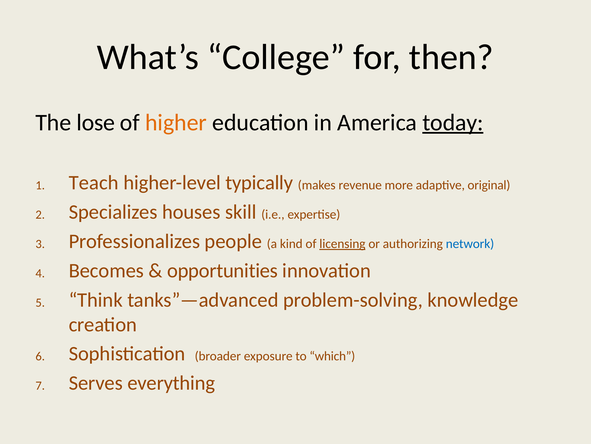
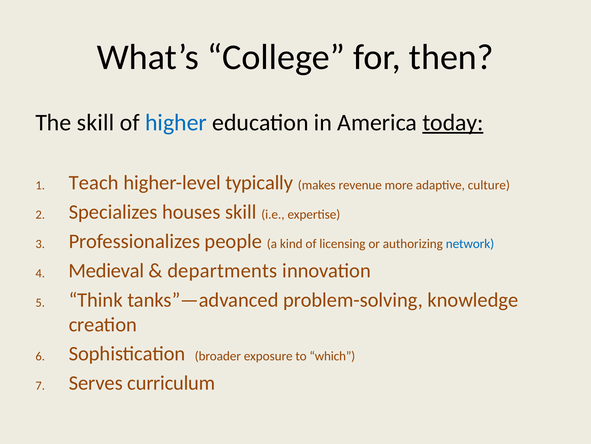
The lose: lose -> skill
higher colour: orange -> blue
original: original -> culture
licensing underline: present -> none
Becomes: Becomes -> Medieval
opportunities: opportunities -> departments
everything: everything -> curriculum
